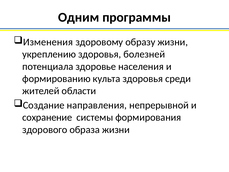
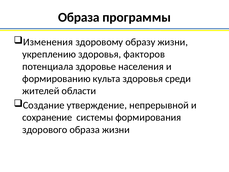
Одним at (79, 17): Одним -> Образа
болезней: болезней -> факторов
направления: направления -> утверждение
